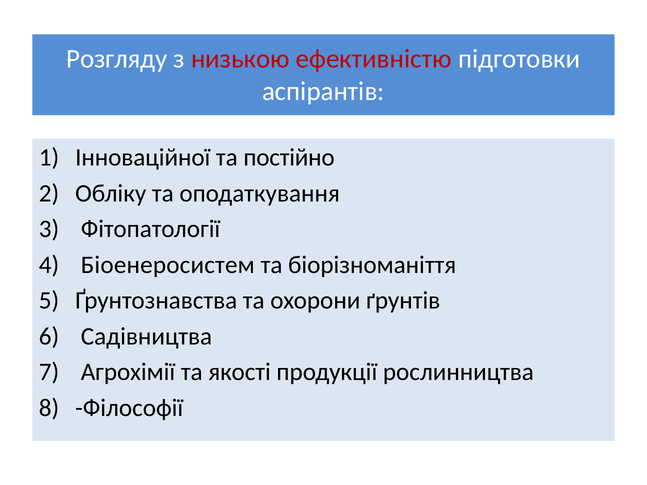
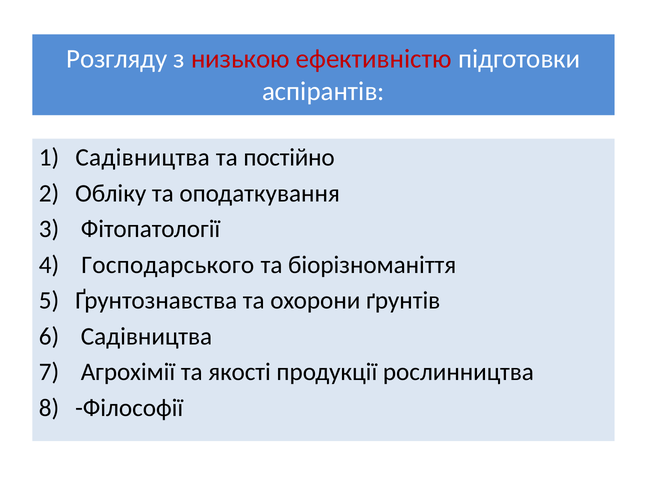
Інноваційної at (143, 158): Інноваційної -> Садівництва
Біоенеросистем: Біоенеросистем -> Господарського
